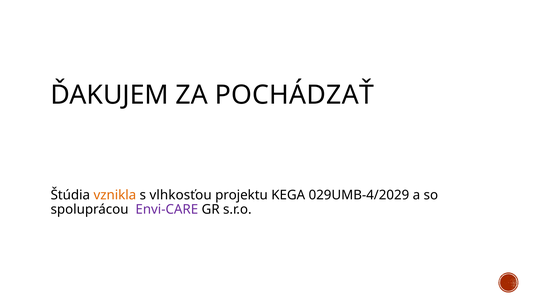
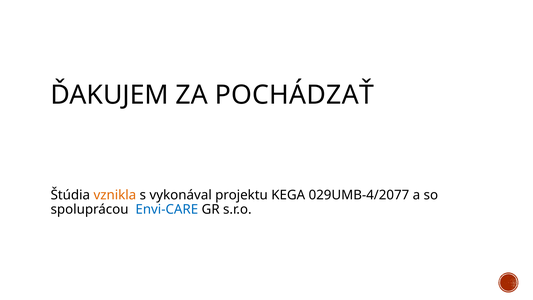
vlhkosťou: vlhkosťou -> vykonával
029UMB-4/2029: 029UMB-4/2029 -> 029UMB-4/2077
Envi-CARE colour: purple -> blue
